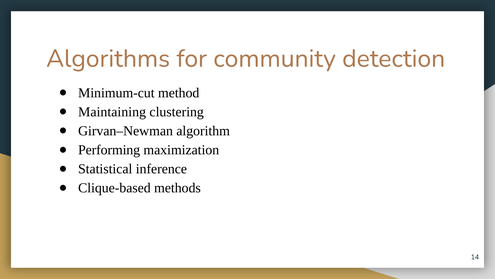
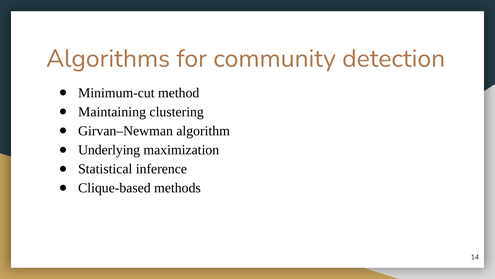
Performing: Performing -> Underlying
